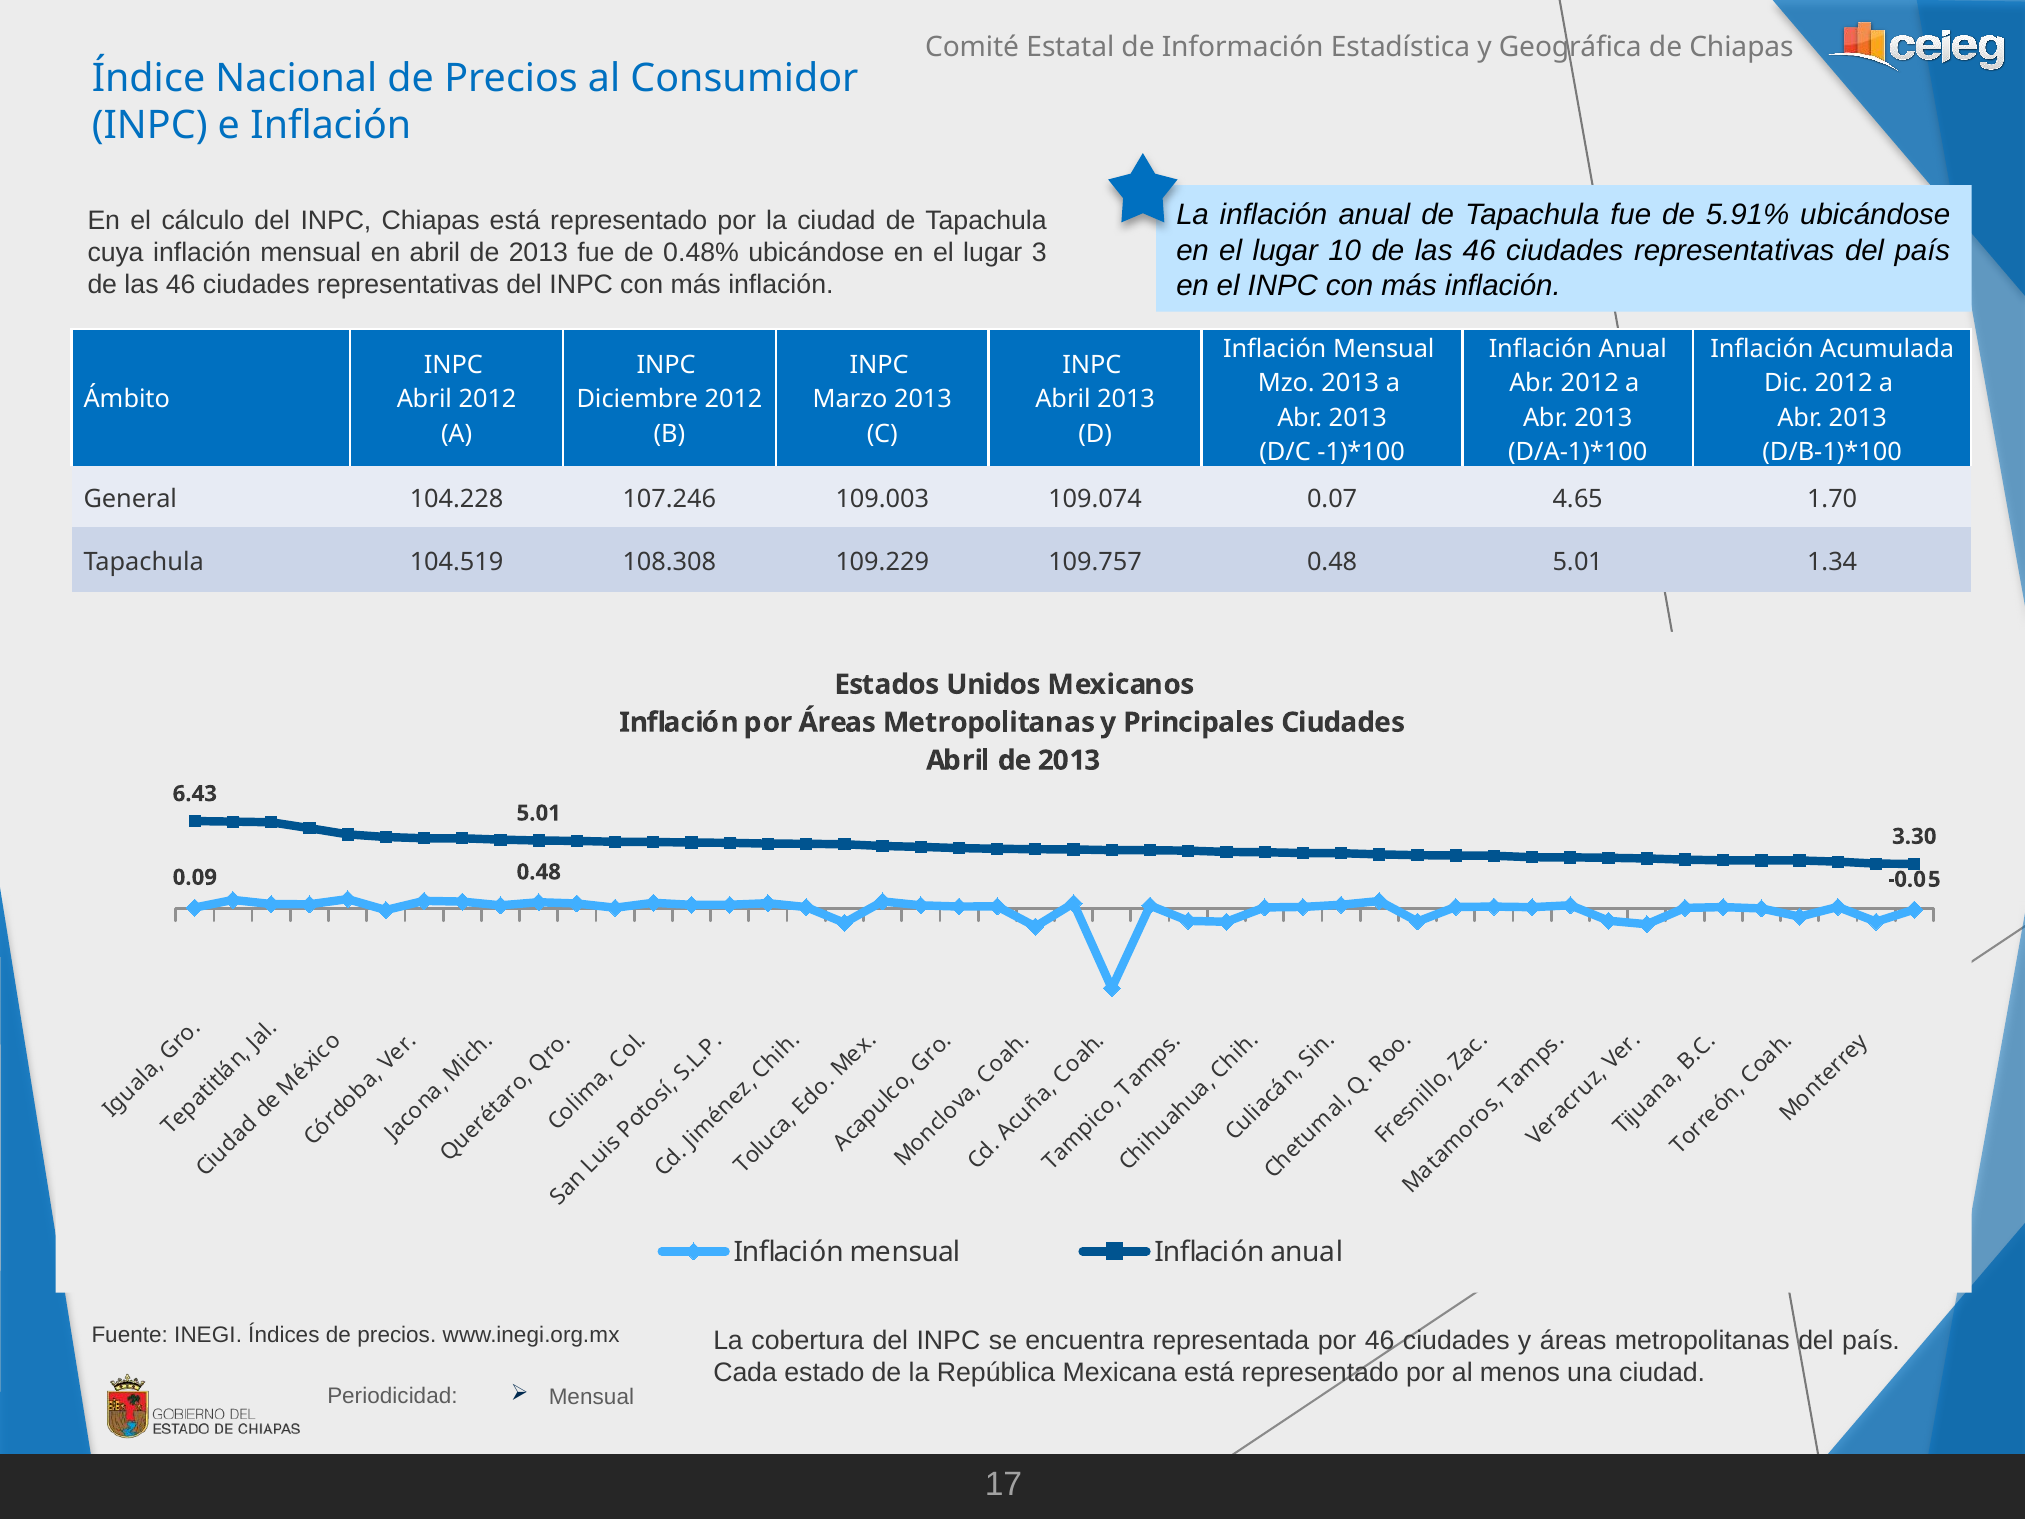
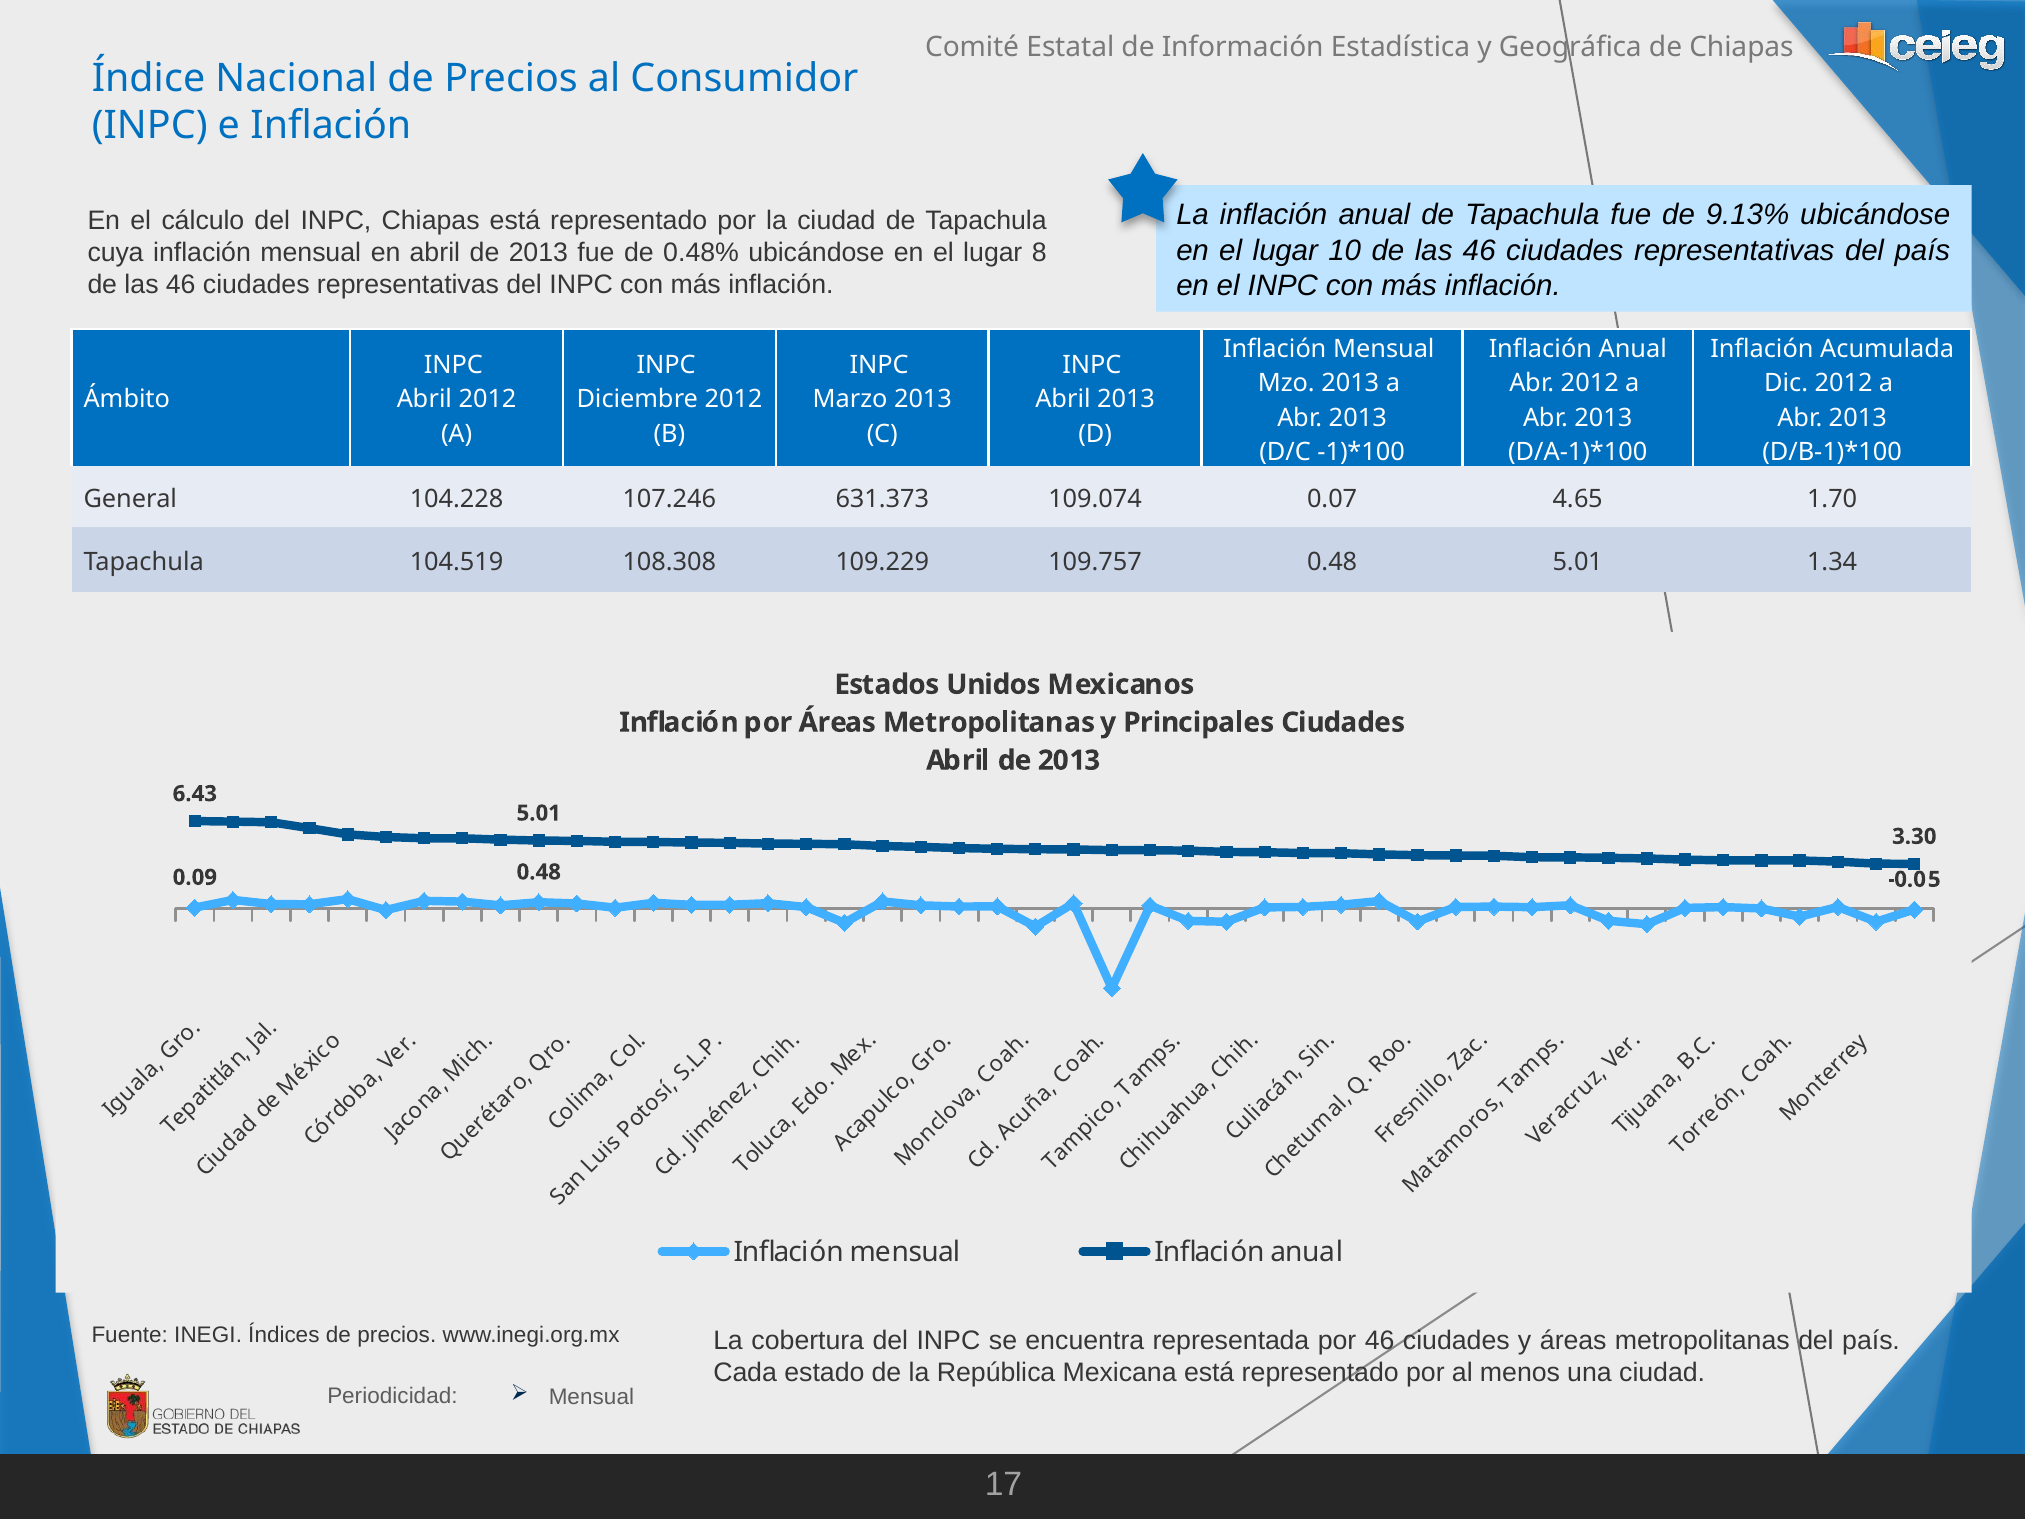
5.91%: 5.91% -> 9.13%
3: 3 -> 8
109.003: 109.003 -> 631.373
